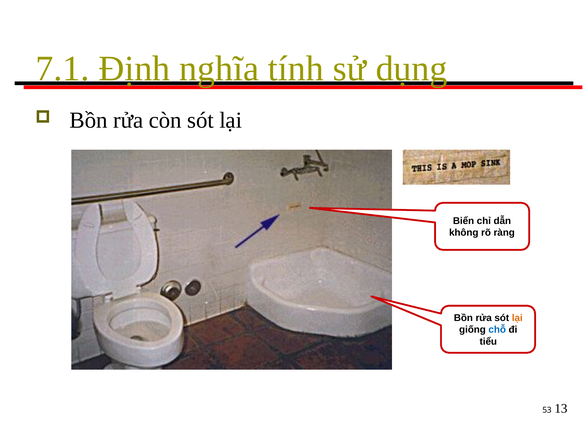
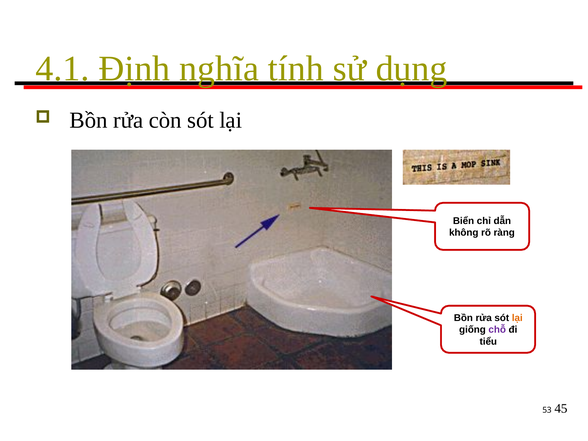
7.1: 7.1 -> 4.1
chỗ colour: blue -> purple
13: 13 -> 45
